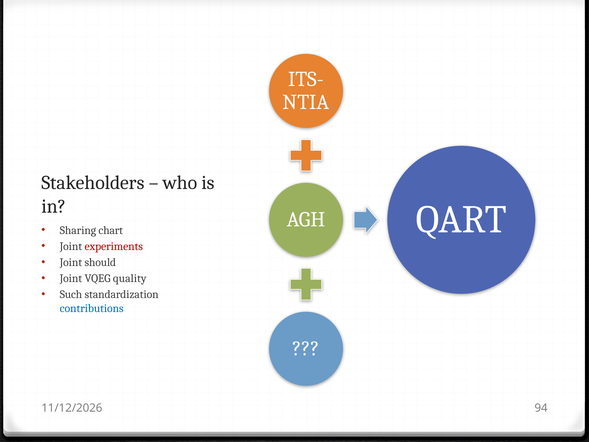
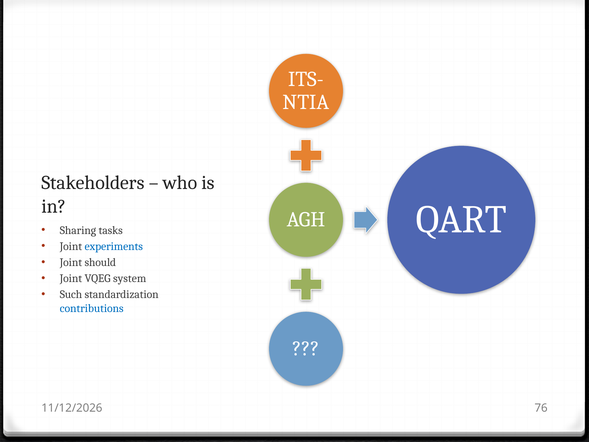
chart: chart -> tasks
experiments colour: red -> blue
quality: quality -> system
94: 94 -> 76
